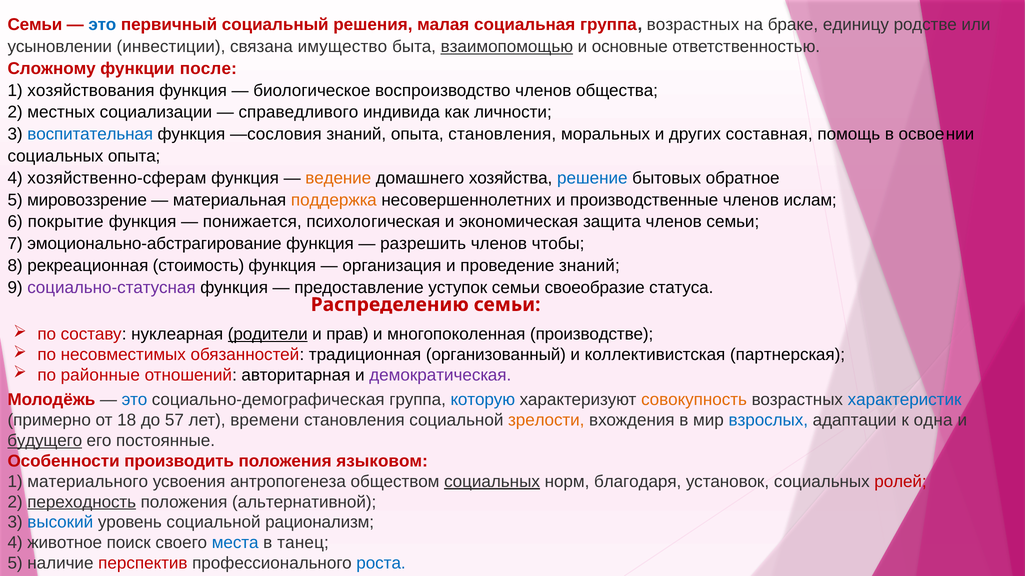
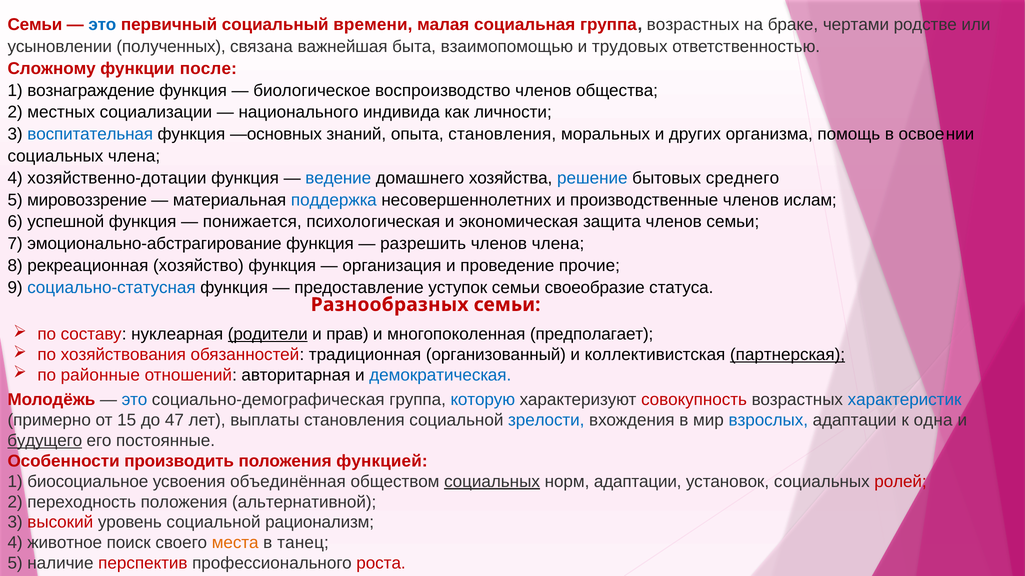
решения: решения -> времени
единицу: единицу -> чертами
инвестиции: инвестиции -> полученных
имущество: имущество -> важнейшая
взаимопомощью underline: present -> none
основные: основные -> трудовых
хозяйствования: хозяйствования -> вознаграждение
справедливого: справедливого -> национального
—сословия: —сословия -> —основных
составная: составная -> организма
социальных опыта: опыта -> члена
хозяйственно-сферам: хозяйственно-сферам -> хозяйственно-дотации
ведение colour: orange -> blue
обратное: обратное -> среднего
поддержка colour: orange -> blue
покрытие: покрытие -> успешной
членов чтобы: чтобы -> члена
стоимость: стоимость -> хозяйство
проведение знаний: знаний -> прочие
социально-статусная colour: purple -> blue
Распределению: Распределению -> Разнообразных
производстве: производстве -> предполагает
несовместимых: несовместимых -> хозяйствования
партнерская underline: none -> present
демократическая colour: purple -> blue
совокупность colour: orange -> red
18: 18 -> 15
57: 57 -> 47
времени: времени -> выплаты
зрелости colour: orange -> blue
языковом: языковом -> функцией
материального: материального -> биосоциальное
антропогенеза: антропогенеза -> объединённая
норм благодаря: благодаря -> адаптации
переходность underline: present -> none
высокий colour: blue -> red
места colour: blue -> orange
роста colour: blue -> red
